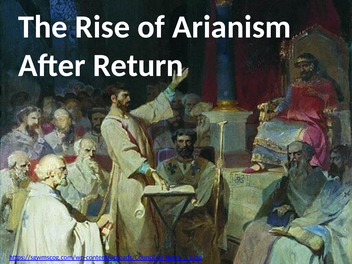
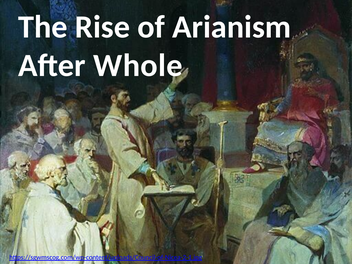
Return: Return -> Whole
